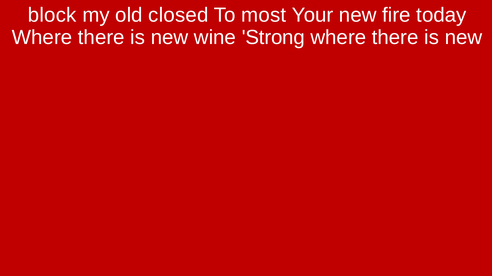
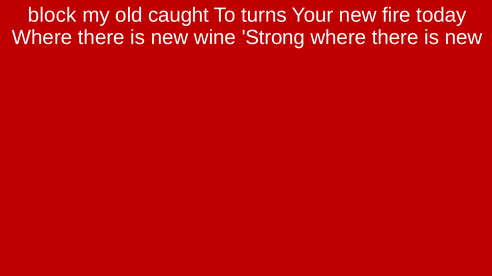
closed: closed -> caught
most: most -> turns
